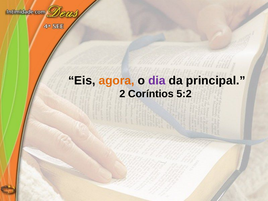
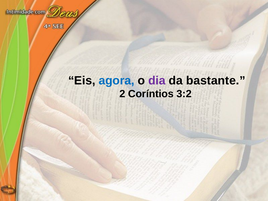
agora colour: orange -> blue
principal: principal -> bastante
5:2: 5:2 -> 3:2
